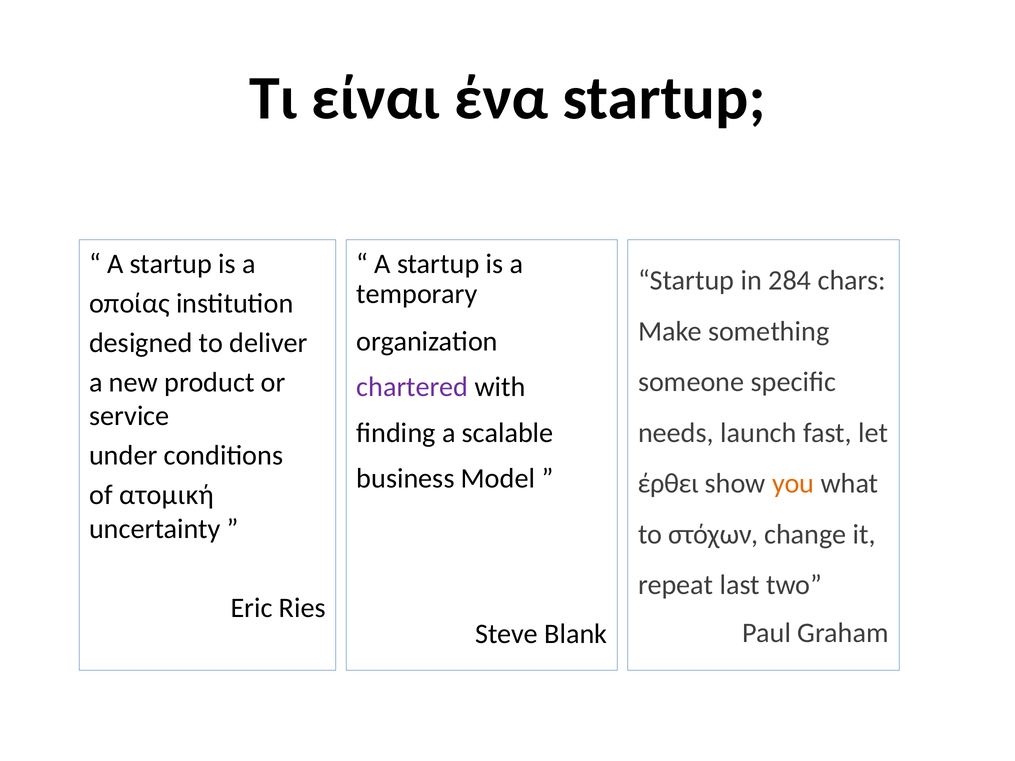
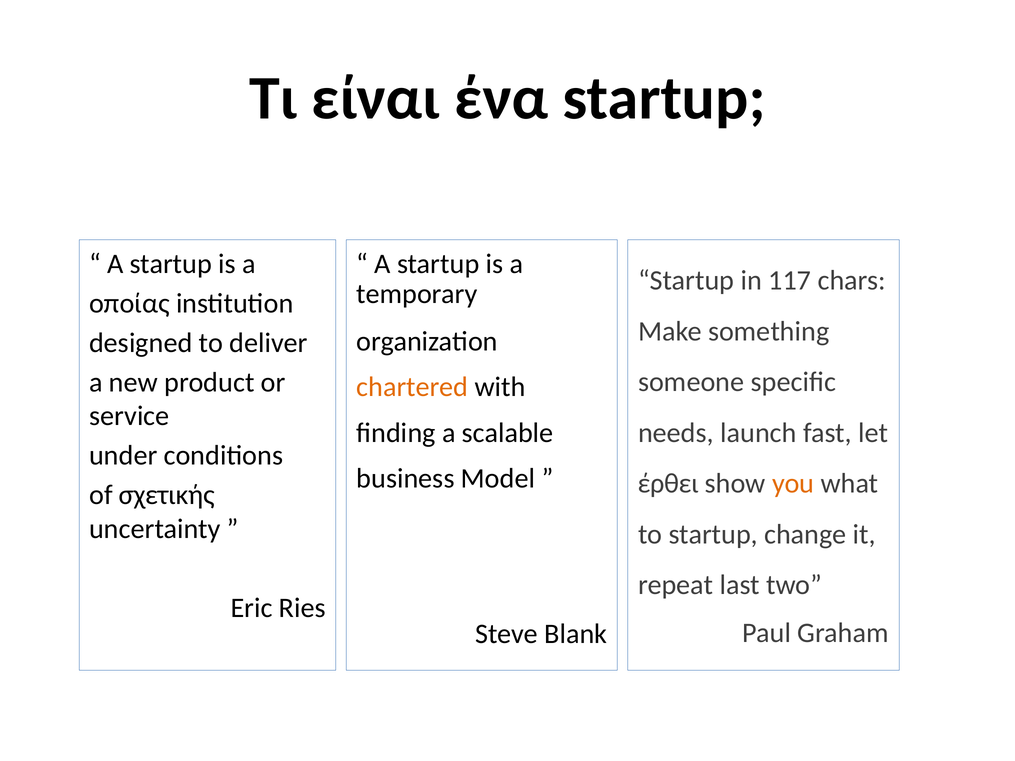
284: 284 -> 117
chartered colour: purple -> orange
ατομική: ατομική -> σχετικής
to στόχων: στόχων -> startup
